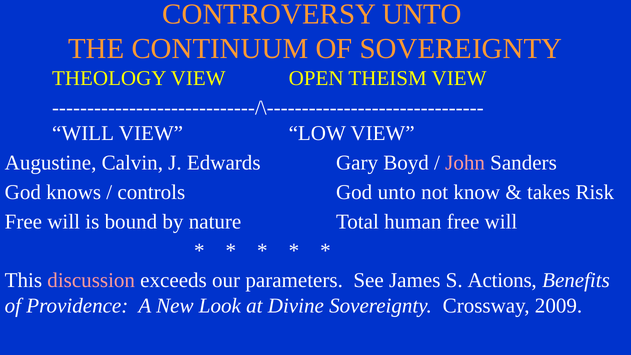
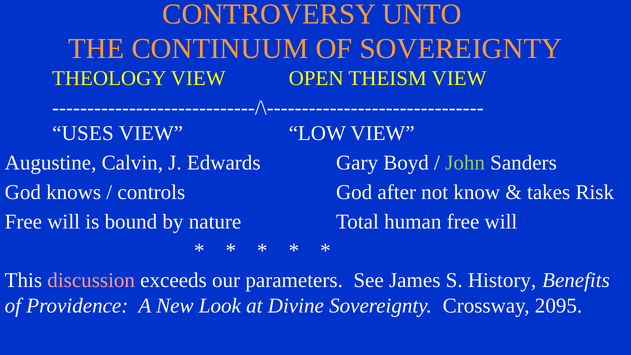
WILL at (83, 133): WILL -> USES
John colour: pink -> light green
God unto: unto -> after
Actions: Actions -> History
2009: 2009 -> 2095
